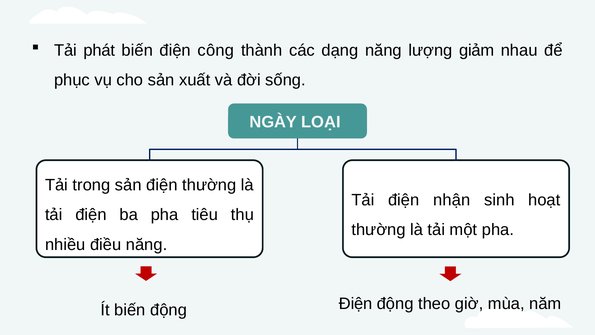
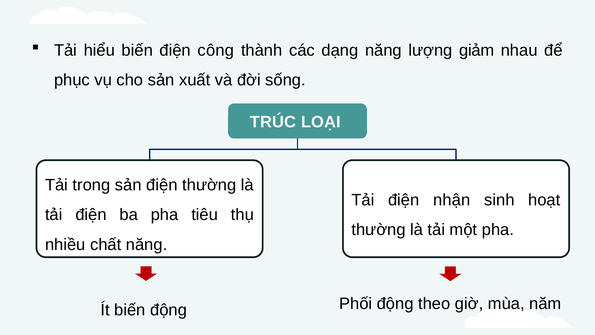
phát: phát -> hiểu
NGÀY: NGÀY -> TRÚC
điều: điều -> chất
động Điện: Điện -> Phối
